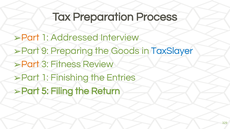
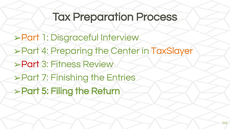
Addressed: Addressed -> Disgraceful
9: 9 -> 4
Goods: Goods -> Center
TaxSlayer colour: blue -> orange
Part at (30, 64) colour: orange -> red
1 at (45, 78): 1 -> 7
